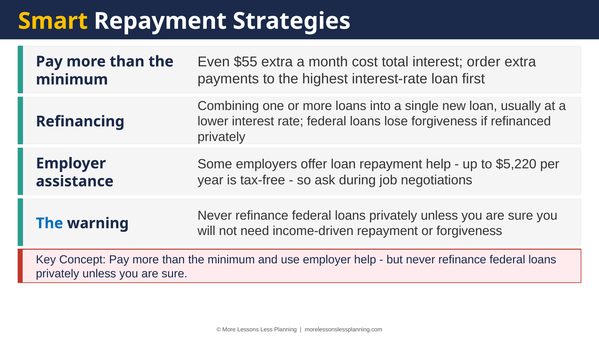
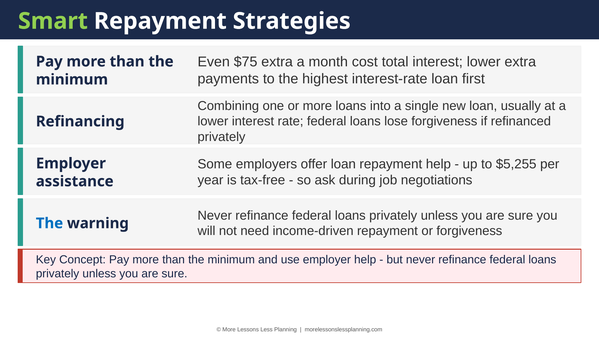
Smart colour: yellow -> light green
$55: $55 -> $75
interest order: order -> lower
$5,220: $5,220 -> $5,255
